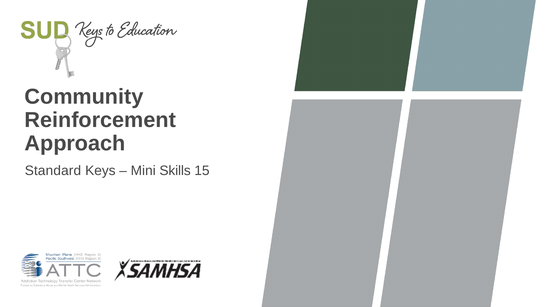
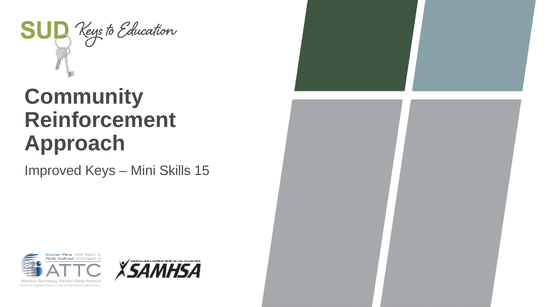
Standard: Standard -> Improved
